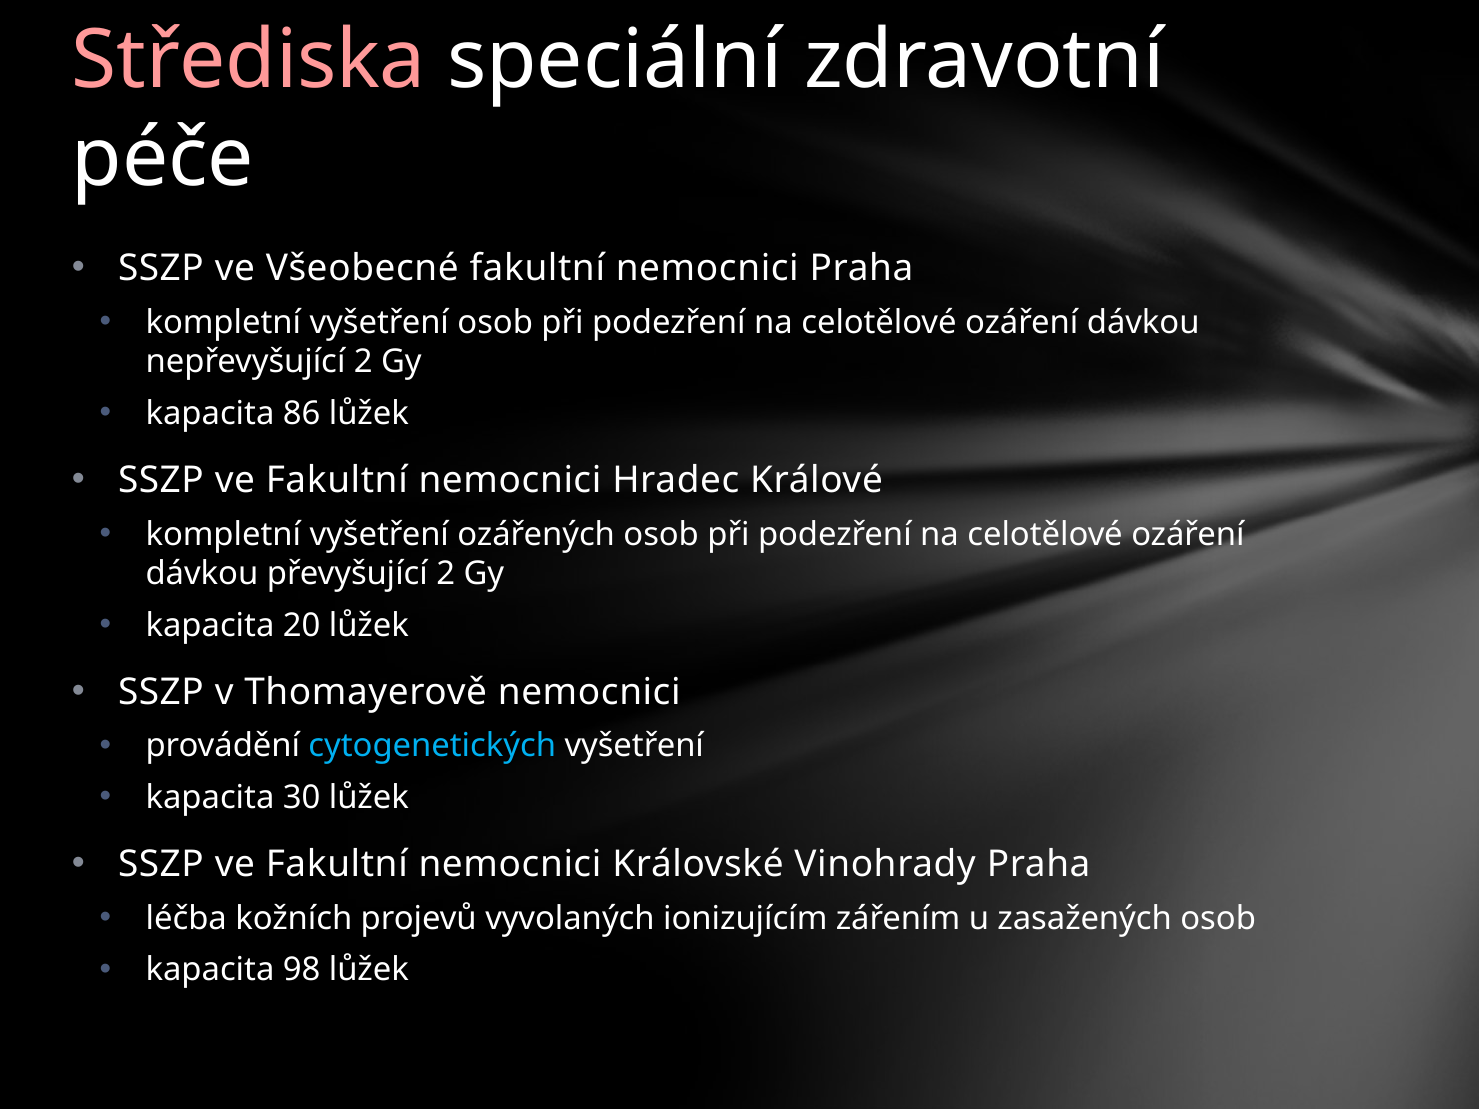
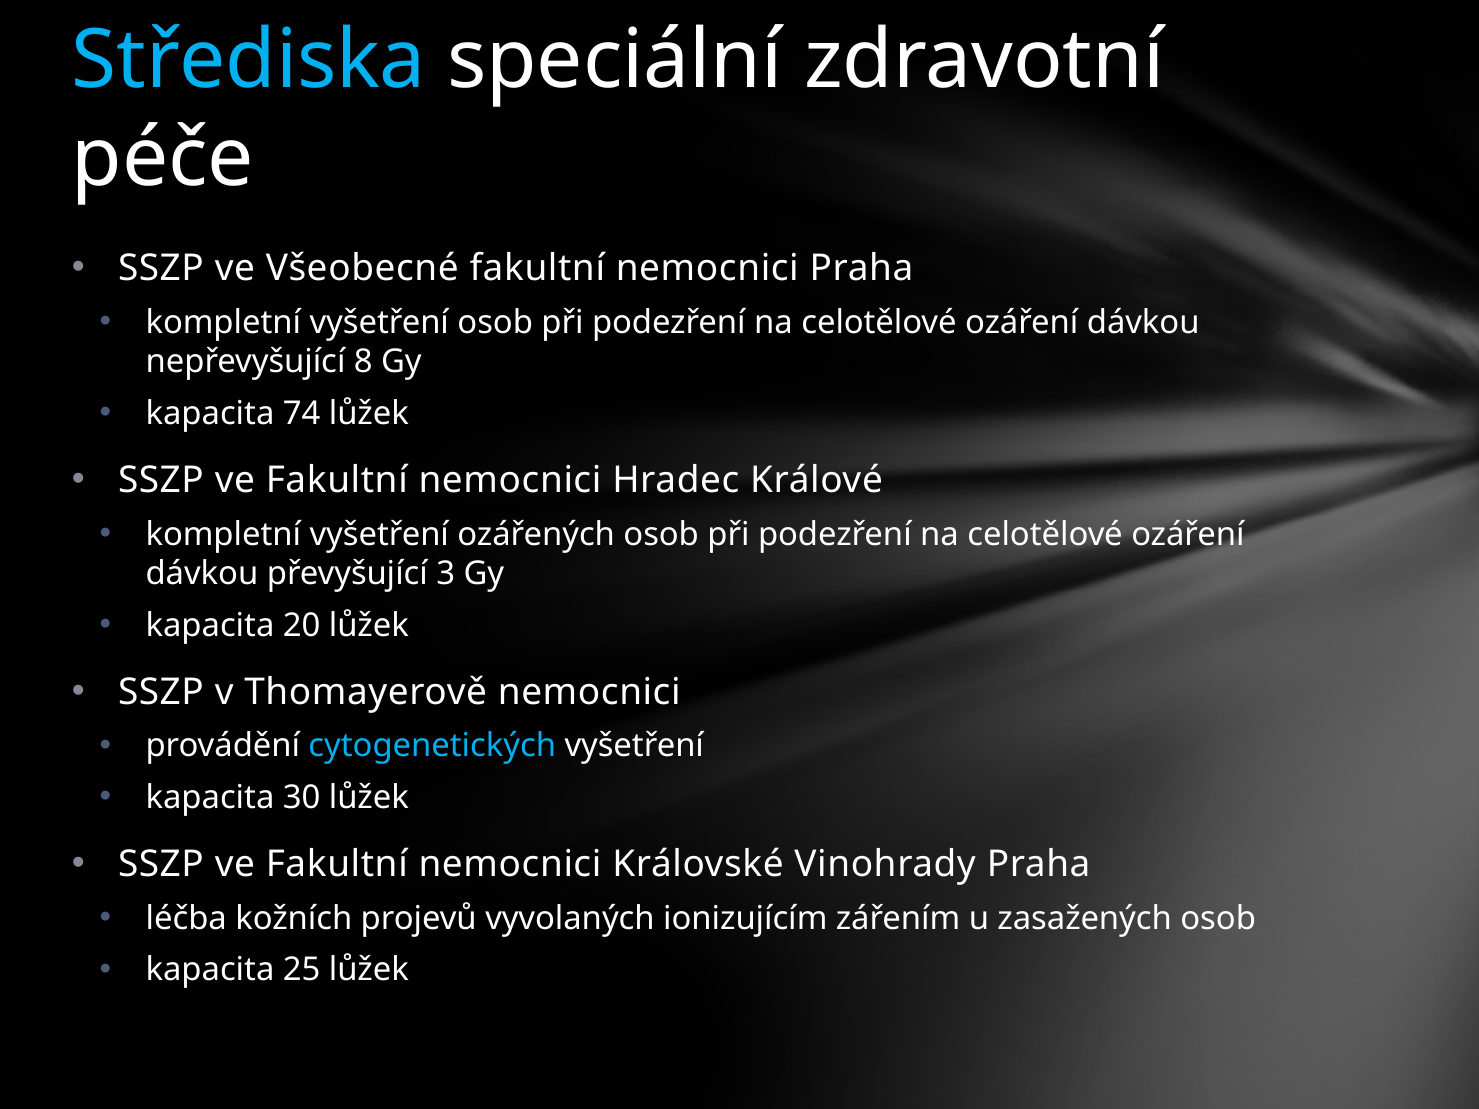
Střediska colour: pink -> light blue
nepřevyšující 2: 2 -> 8
86: 86 -> 74
převyšující 2: 2 -> 3
98: 98 -> 25
